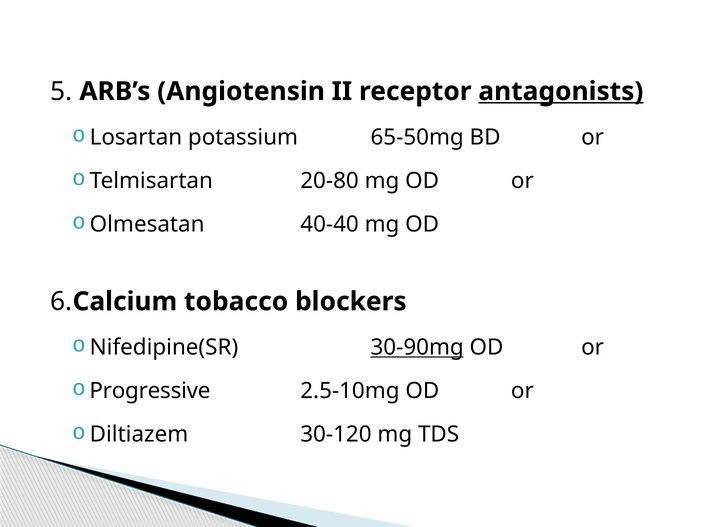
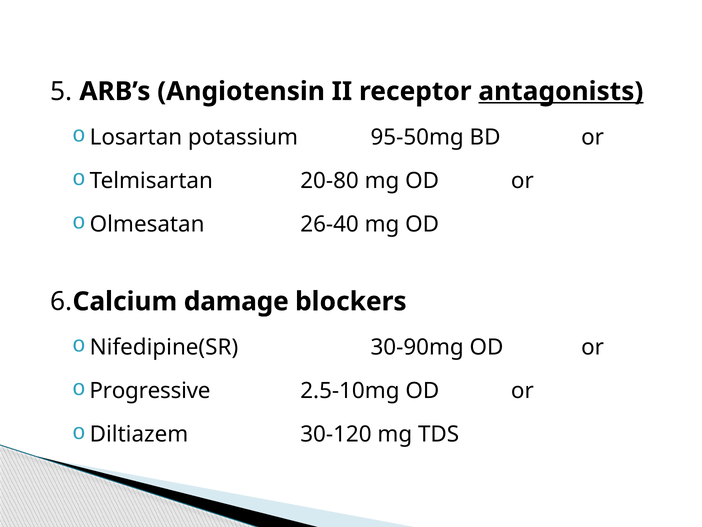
65-50mg: 65-50mg -> 95-50mg
40-40: 40-40 -> 26-40
tobacco: tobacco -> damage
30-90mg underline: present -> none
